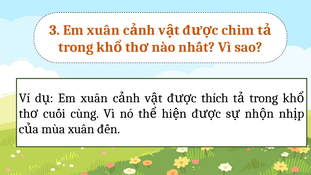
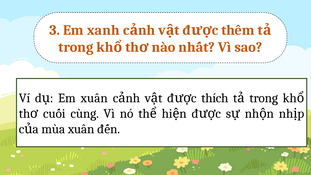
3 Em xuân: xuân -> xanh
chim: chim -> thêm
